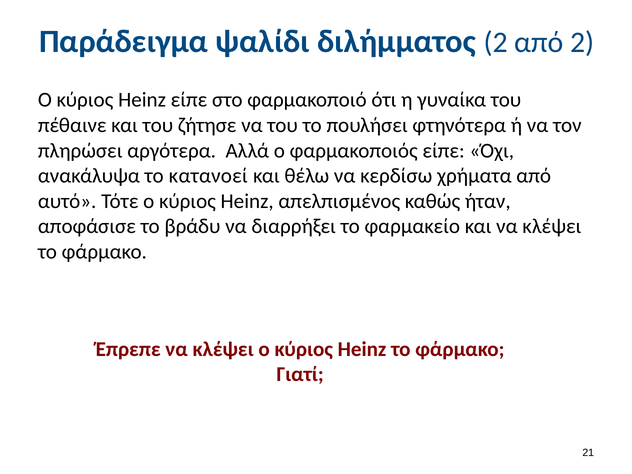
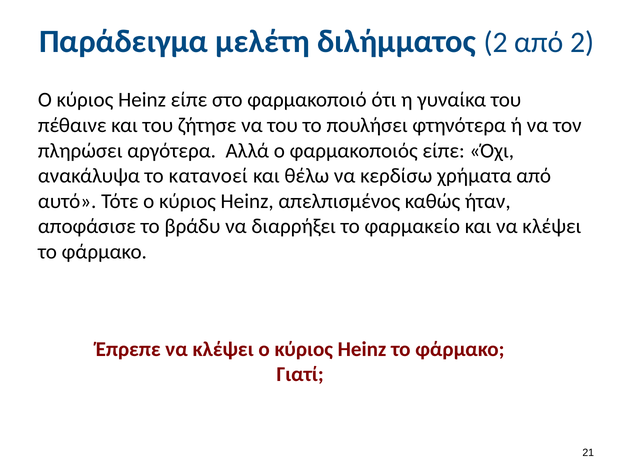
ψαλίδι: ψαλίδι -> μελέτη
